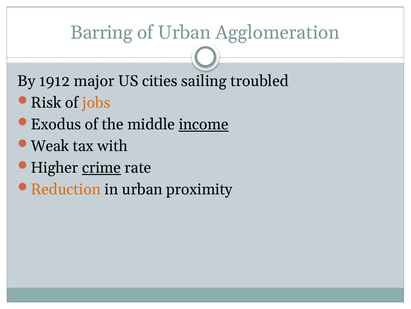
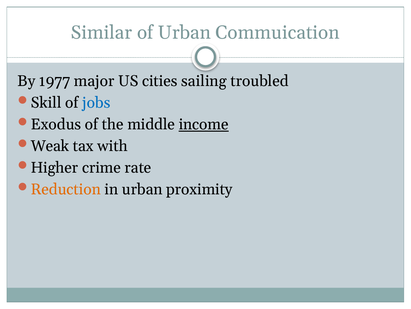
Barring: Barring -> Similar
Agglomeration: Agglomeration -> Commuication
1912: 1912 -> 1977
Risk: Risk -> Skill
jobs colour: orange -> blue
crime underline: present -> none
